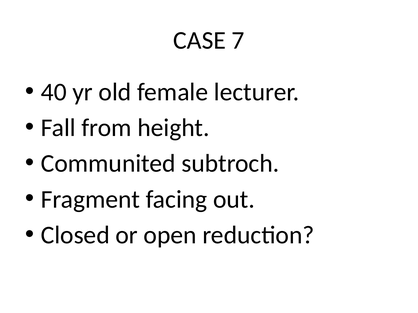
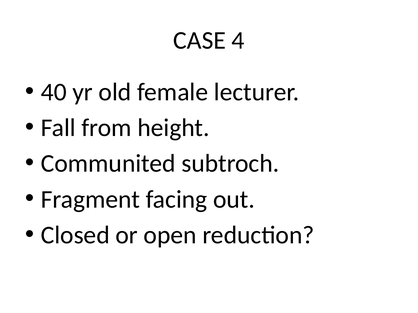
7: 7 -> 4
